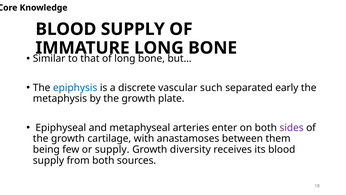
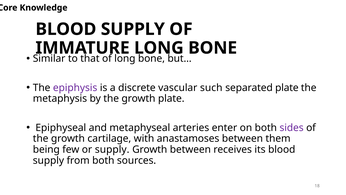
epiphysis colour: blue -> purple
separated early: early -> plate
Growth diversity: diversity -> between
